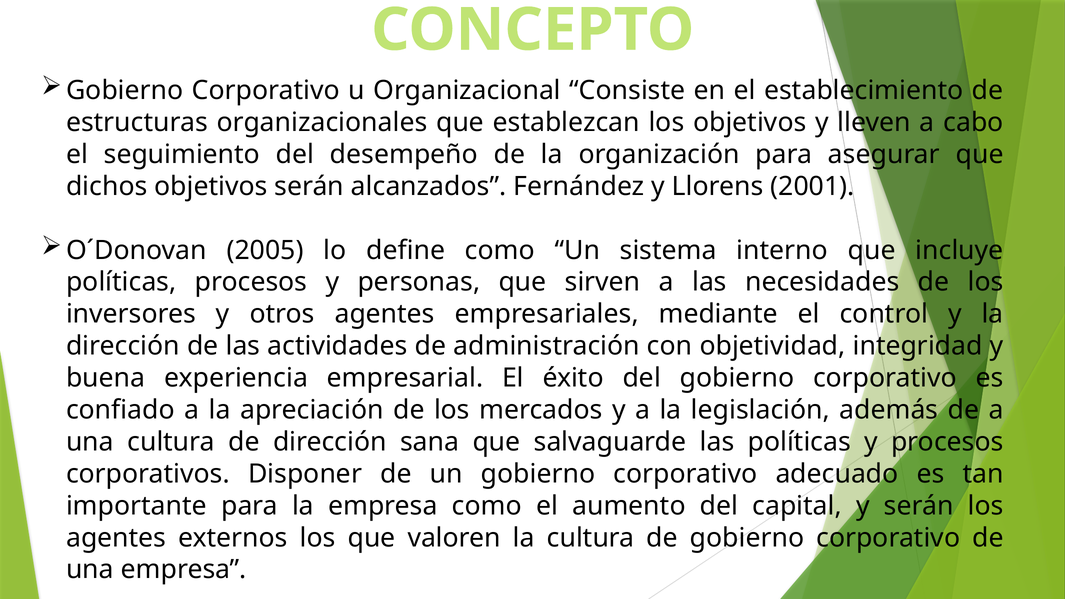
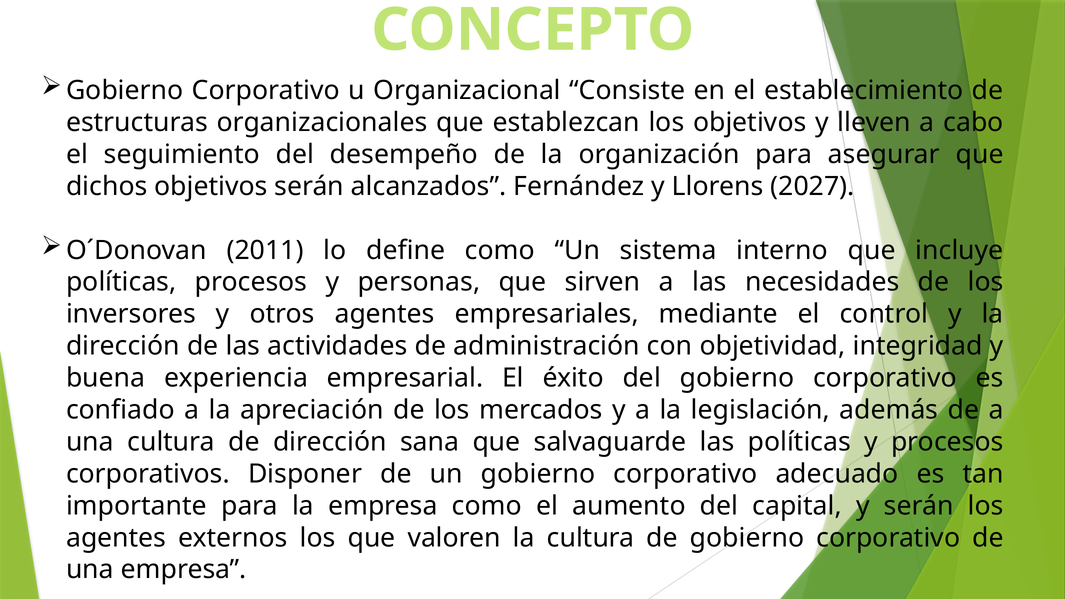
2001: 2001 -> 2027
2005: 2005 -> 2011
